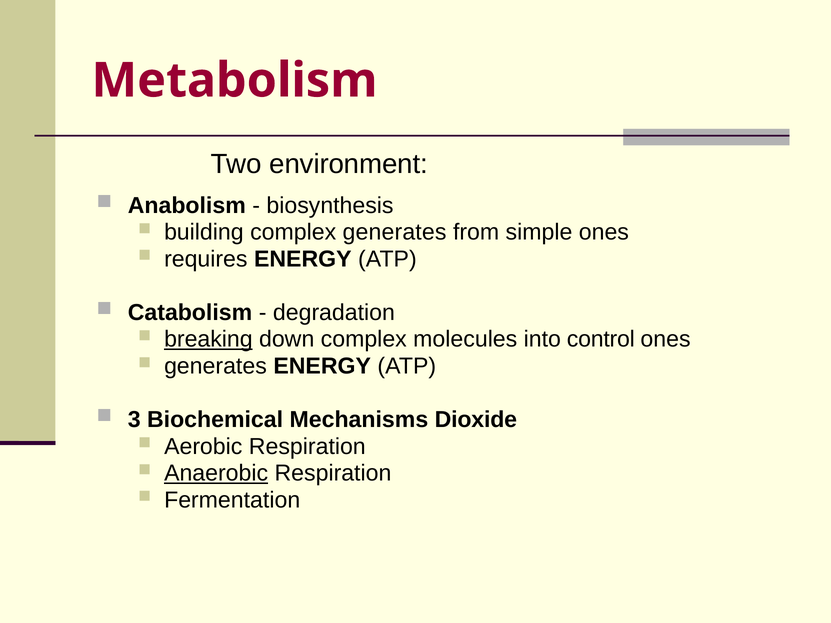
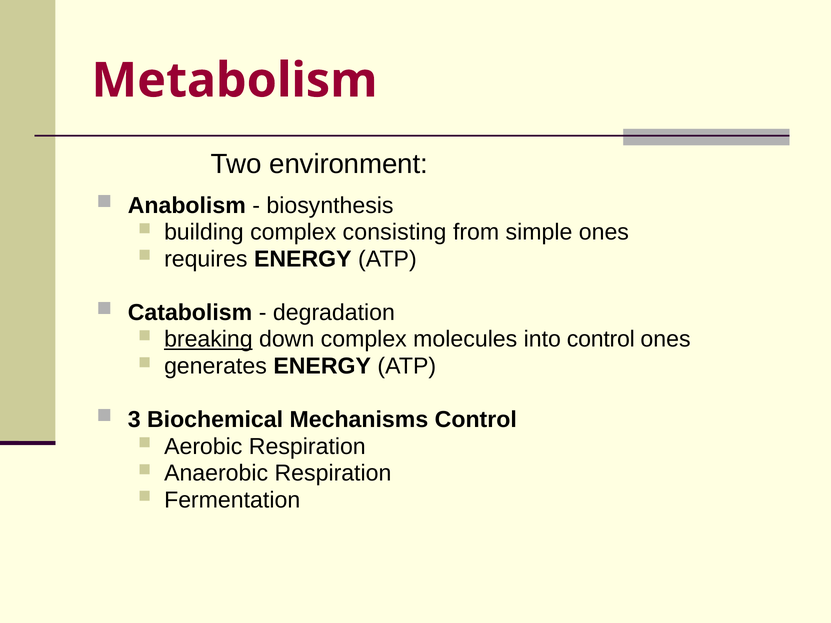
complex generates: generates -> consisting
Mechanisms Dioxide: Dioxide -> Control
Anaerobic underline: present -> none
